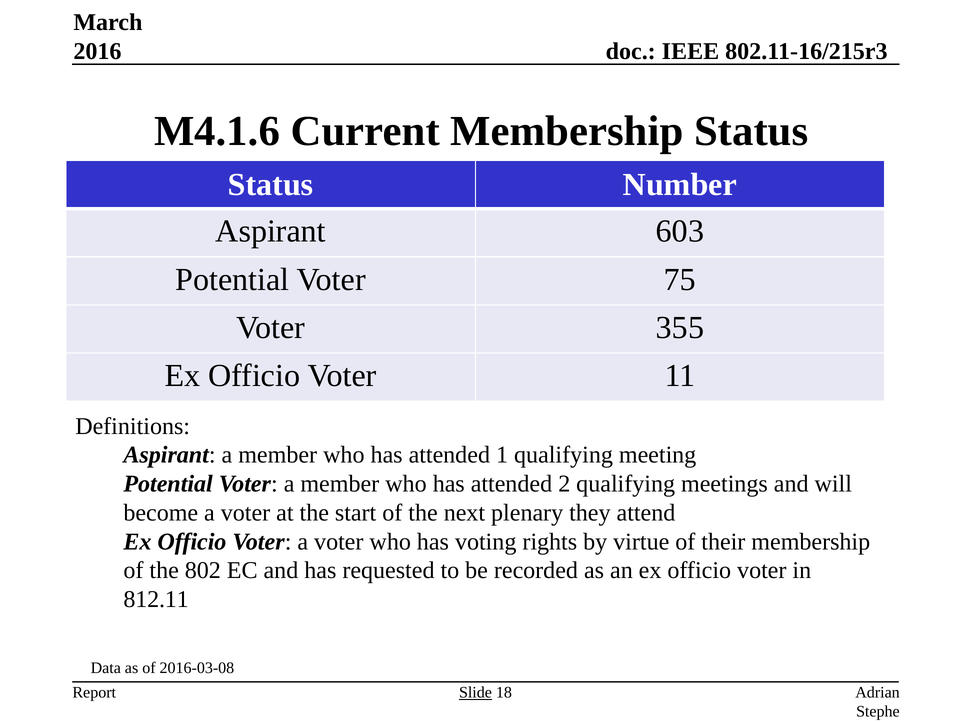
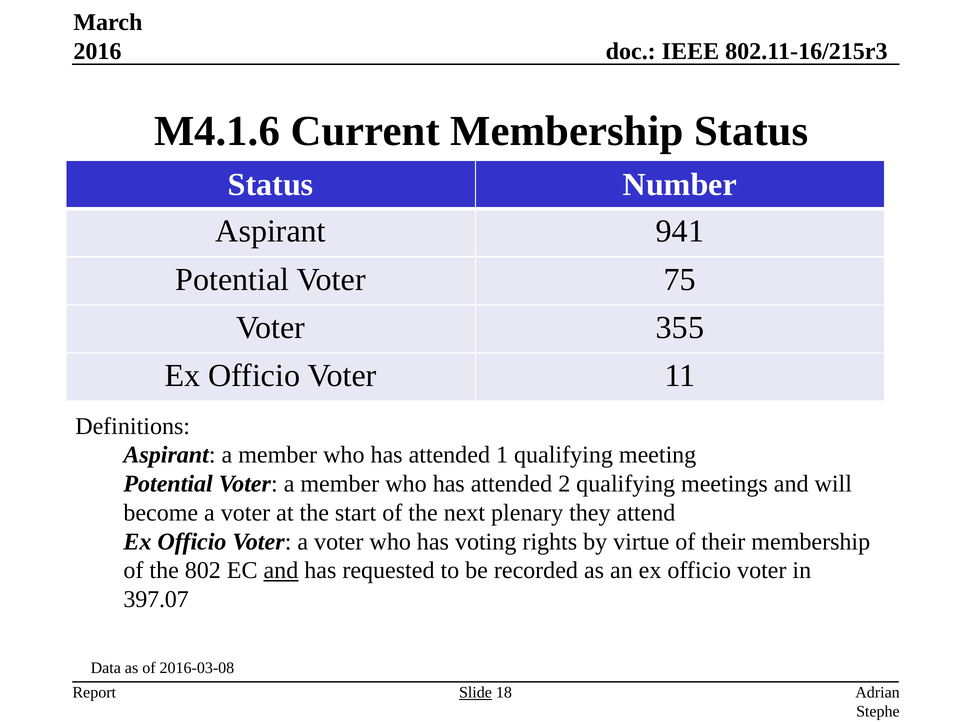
603: 603 -> 941
and at (281, 571) underline: none -> present
812.11: 812.11 -> 397.07
